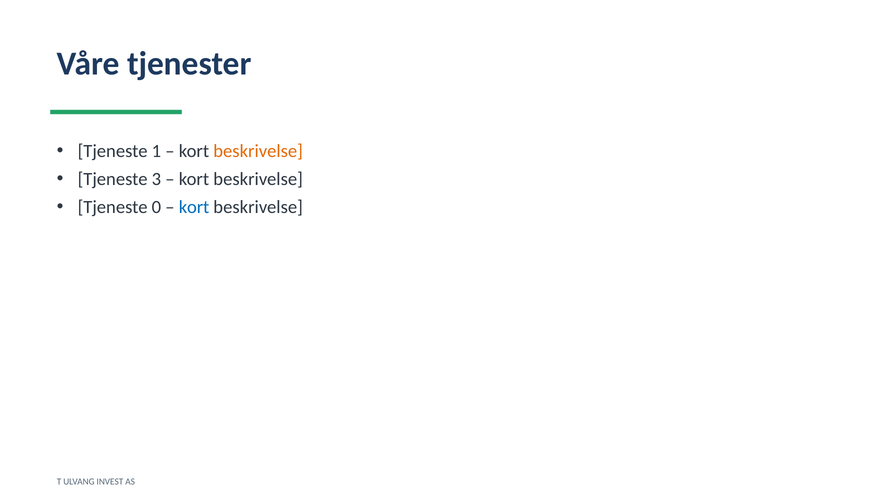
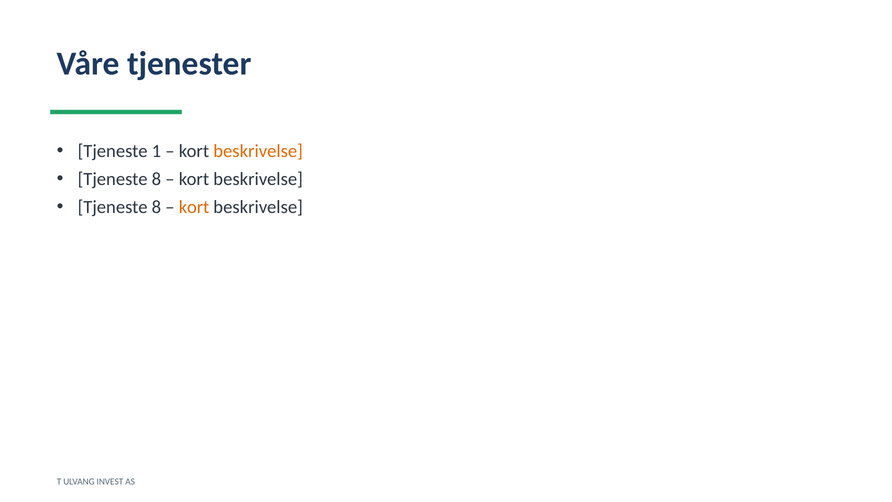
3 at (156, 179): 3 -> 8
0 at (156, 207): 0 -> 8
kort at (194, 207) colour: blue -> orange
